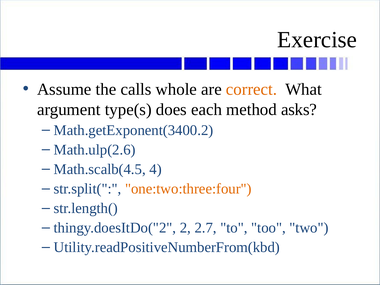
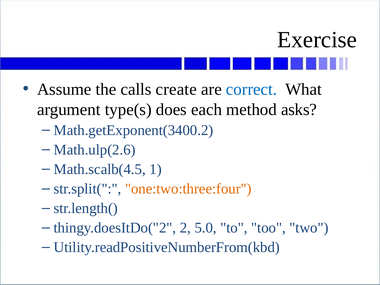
whole: whole -> create
correct colour: orange -> blue
4: 4 -> 1
2.7: 2.7 -> 5.0
